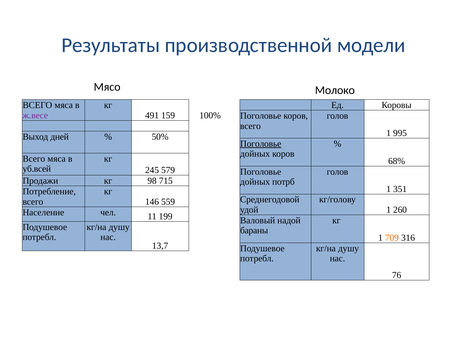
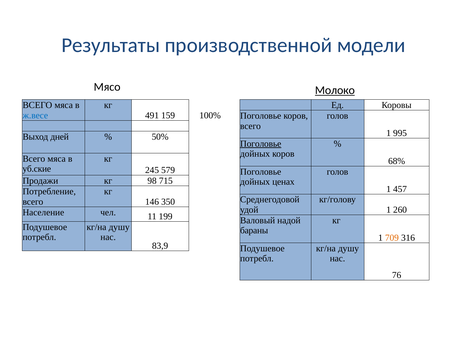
Молоко underline: none -> present
ж.весе colour: purple -> blue
уб.всей: уб.всей -> уб.ские
потрб: потрб -> ценах
351: 351 -> 457
559: 559 -> 350
13,7: 13,7 -> 83,9
